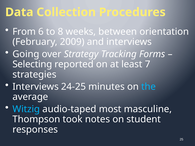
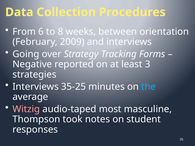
Selecting: Selecting -> Negative
7: 7 -> 3
24-25: 24-25 -> 35-25
Witzig colour: light blue -> pink
